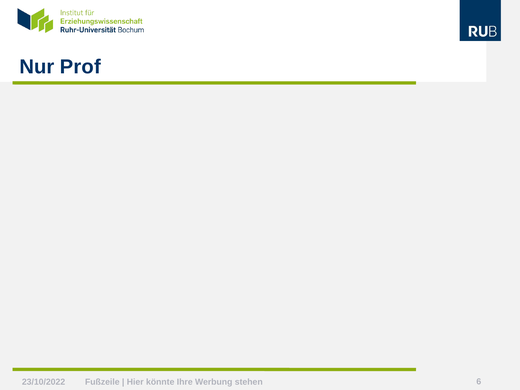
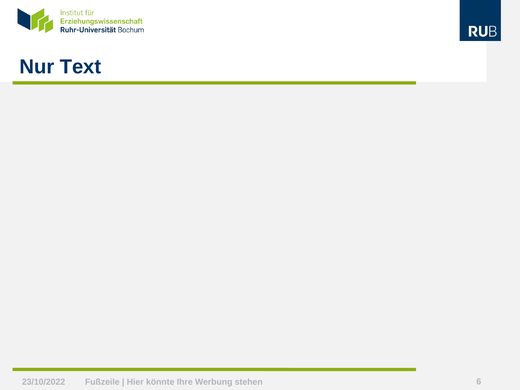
Prof: Prof -> Text
